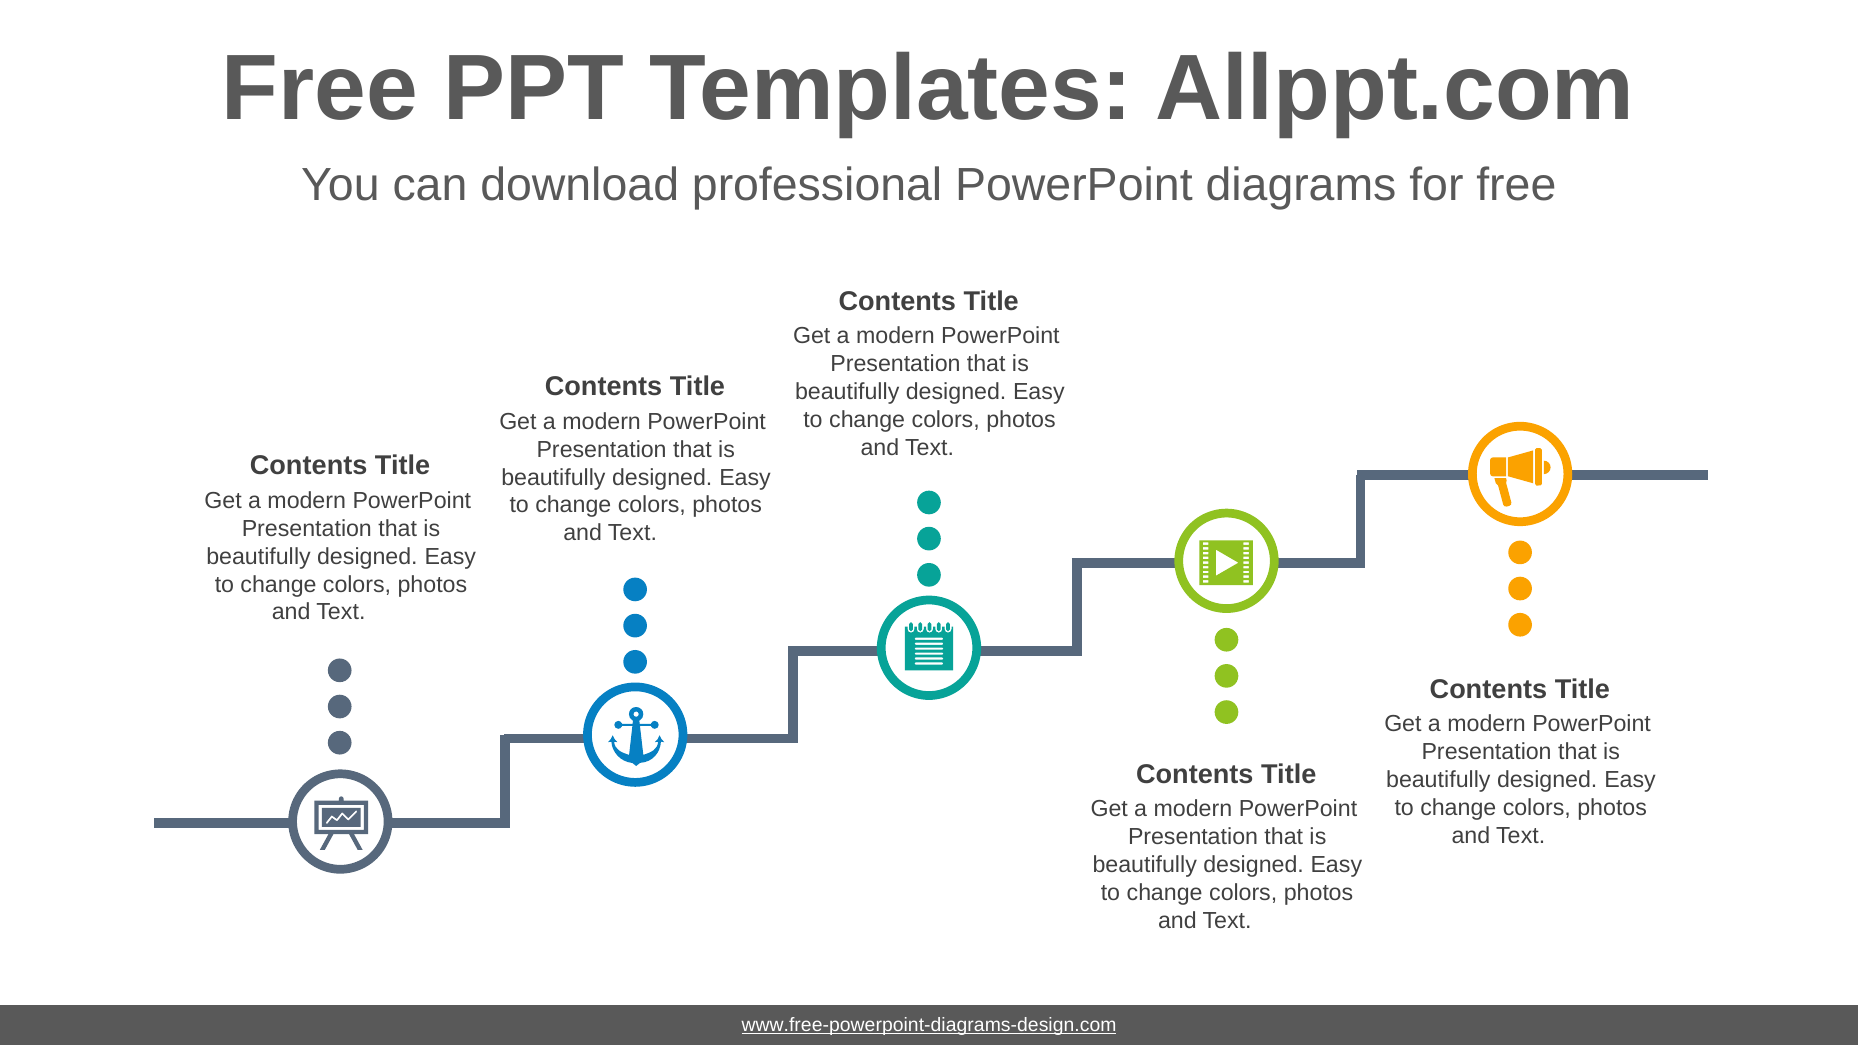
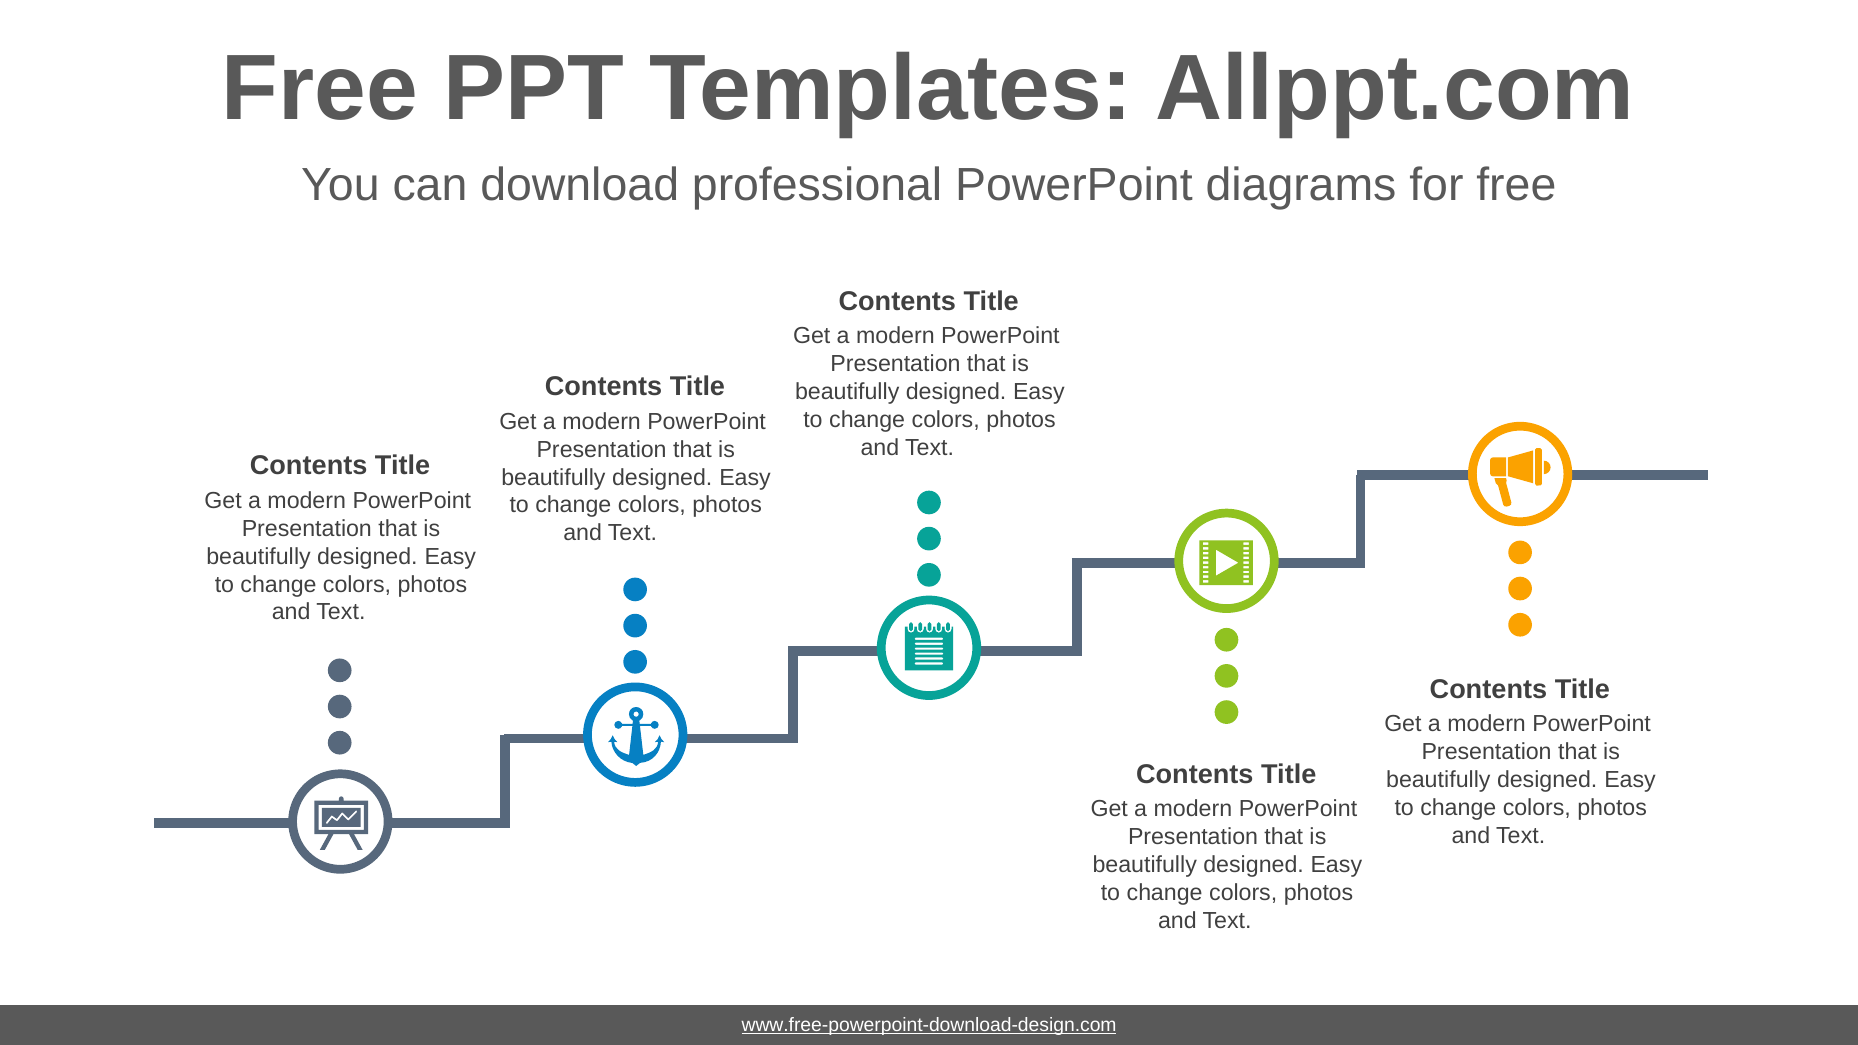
www.free-powerpoint-diagrams-design.com: www.free-powerpoint-diagrams-design.com -> www.free-powerpoint-download-design.com
